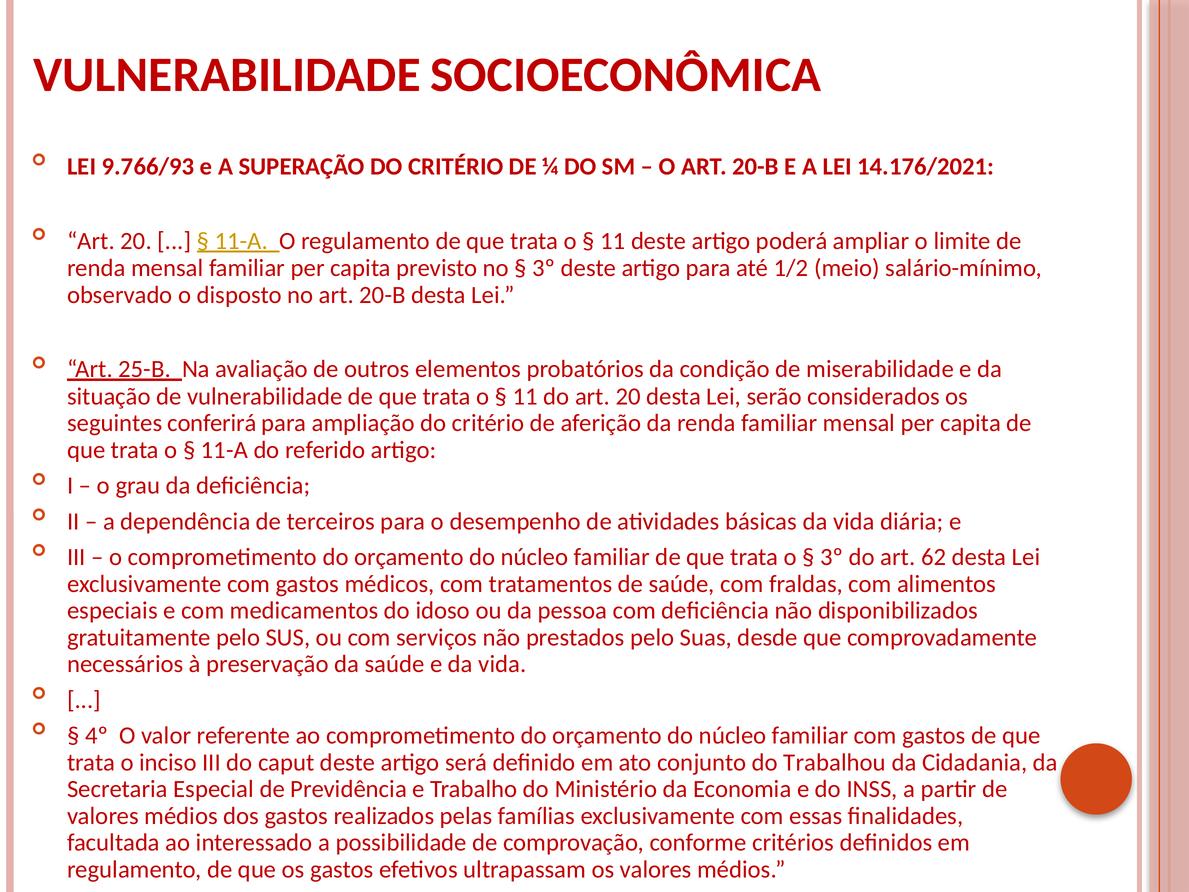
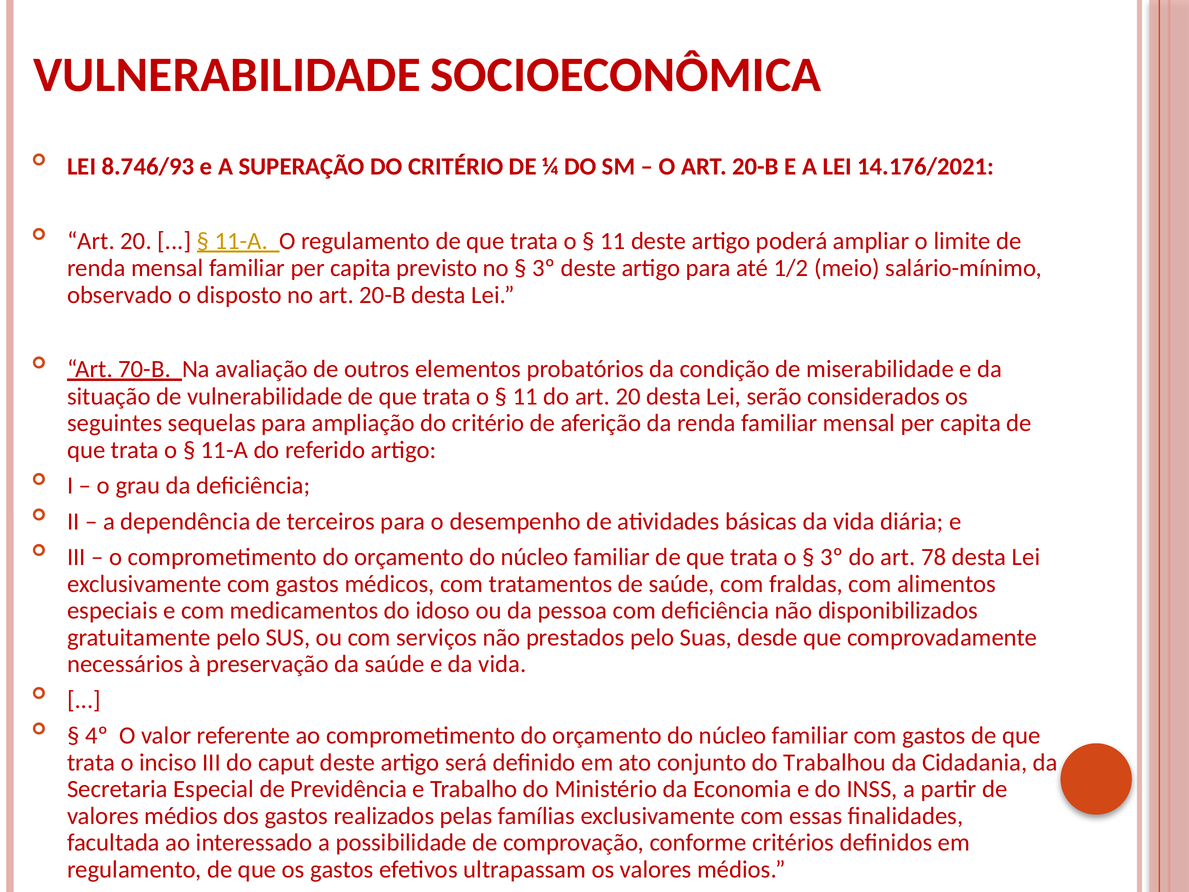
9.766/93: 9.766/93 -> 8.746/93
25-B: 25-B -> 70-B
conferirá: conferirá -> sequelas
62: 62 -> 78
